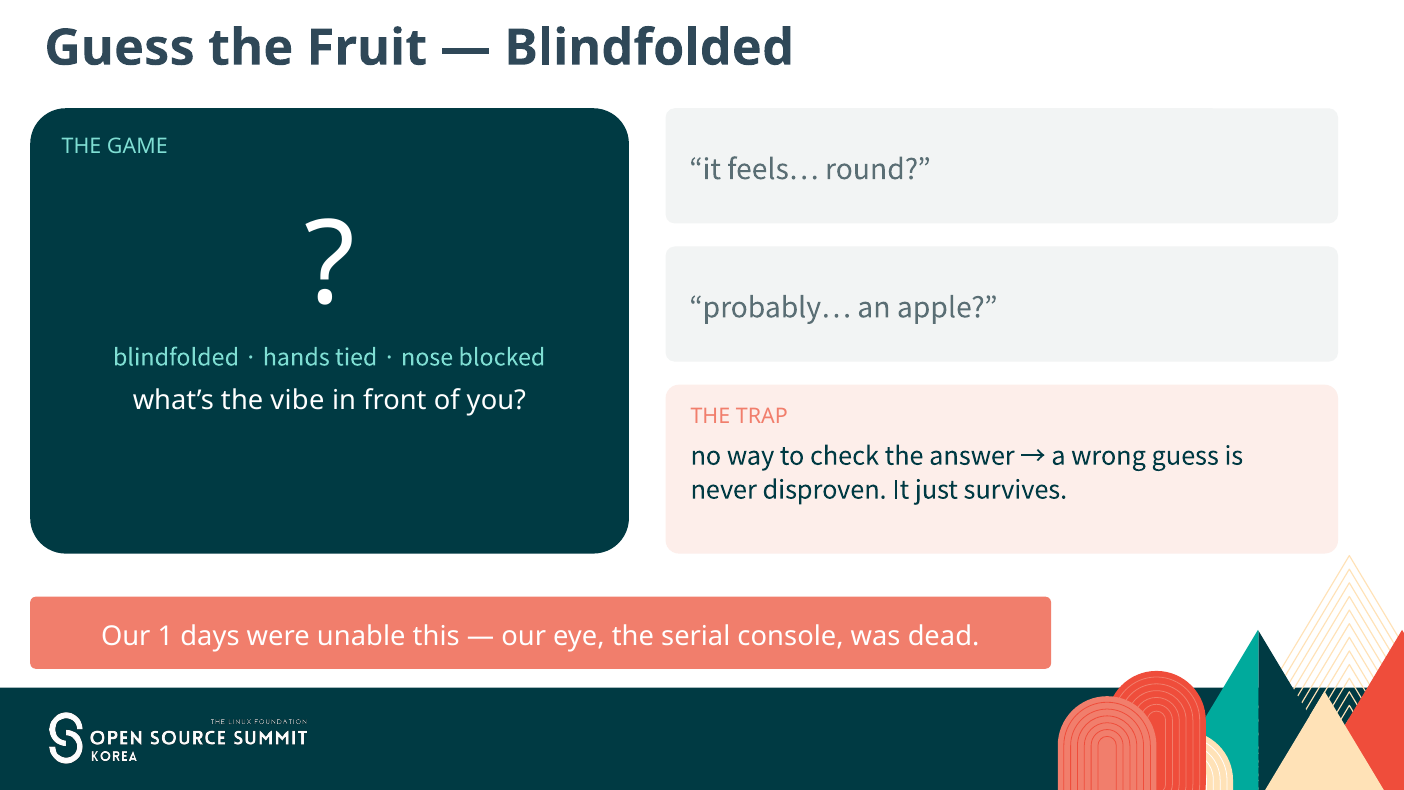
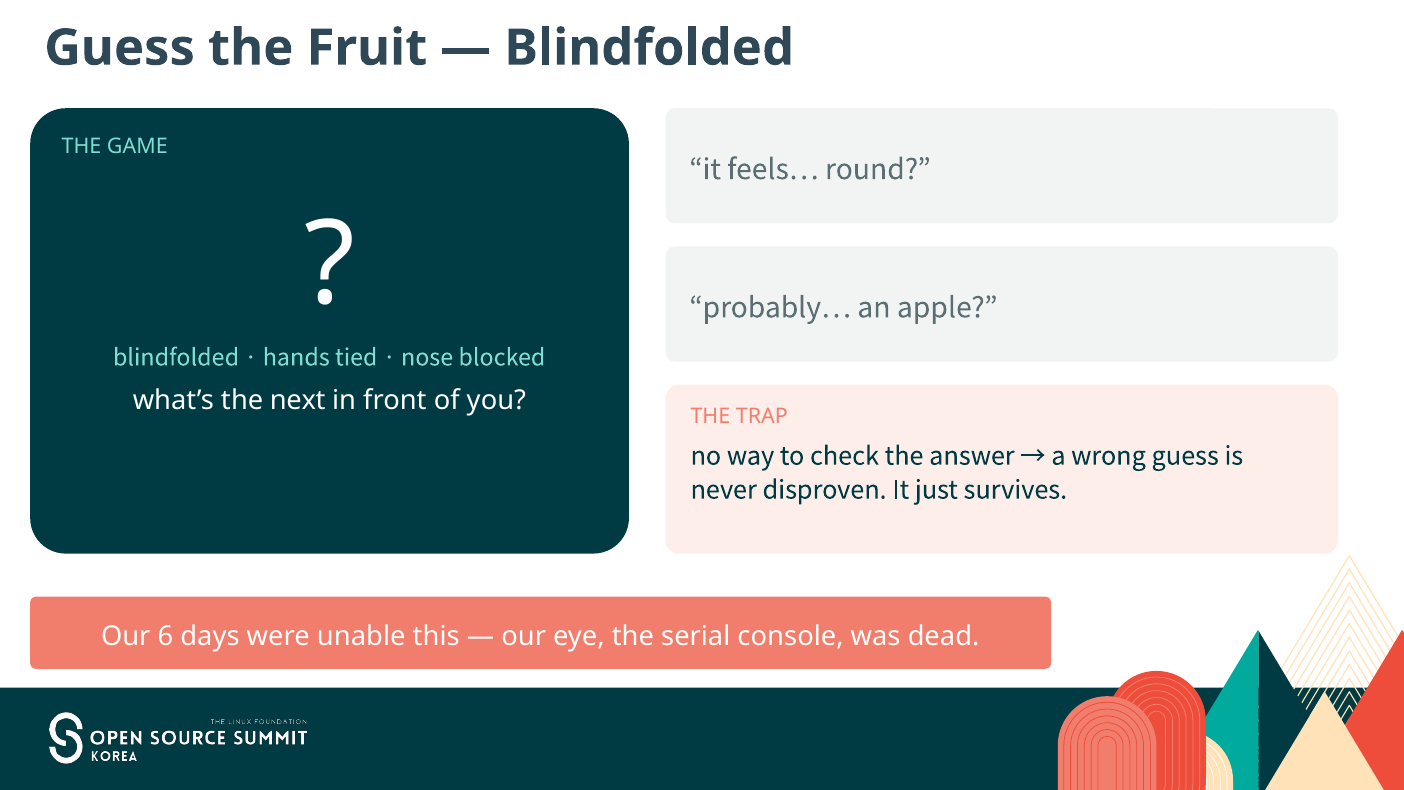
vibe: vibe -> next
1: 1 -> 6
